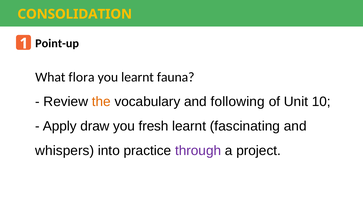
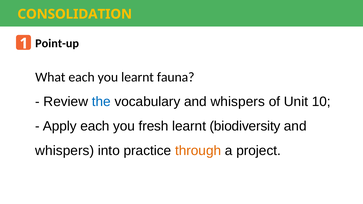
What flora: flora -> each
the colour: orange -> blue
vocabulary and following: following -> whispers
Apply draw: draw -> each
fascinating: fascinating -> biodiversity
through colour: purple -> orange
